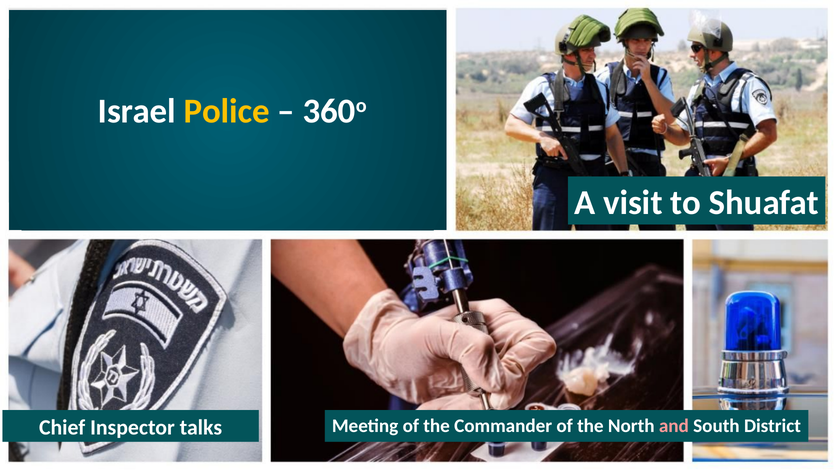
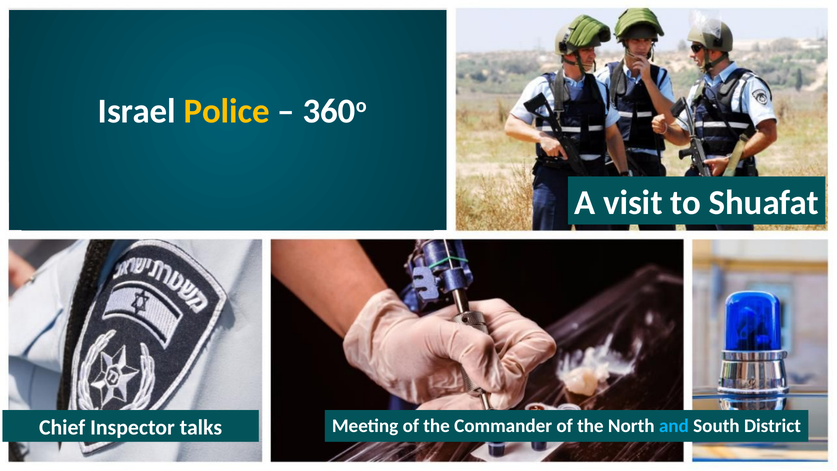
and colour: pink -> light blue
